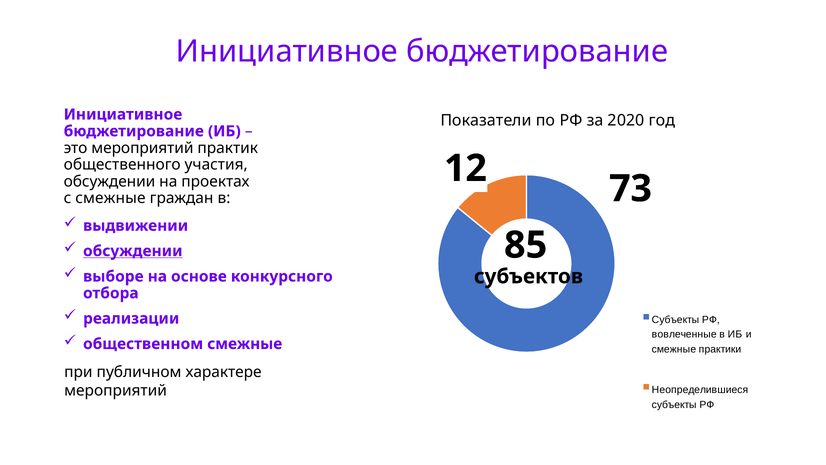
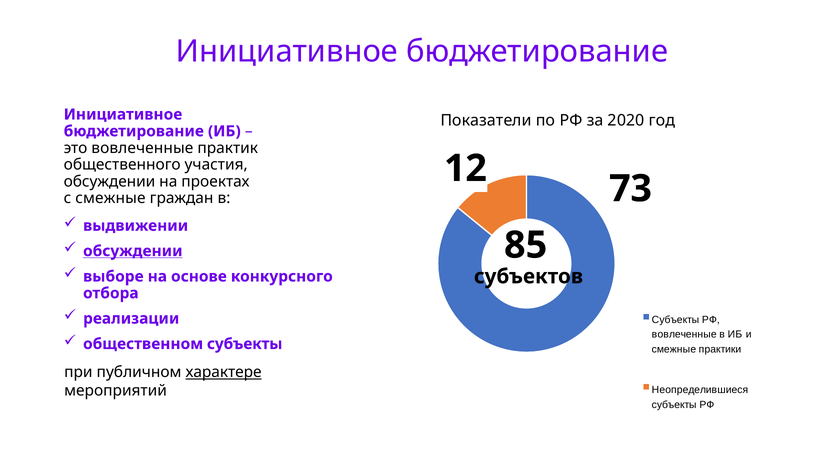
это мероприятий: мероприятий -> вовлеченные
общественном смежные: смежные -> субъекты
характере underline: none -> present
